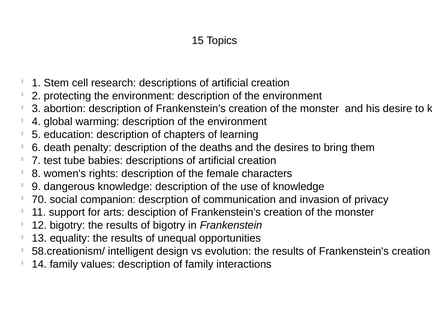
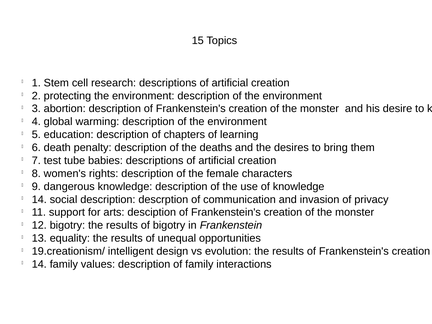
70 at (39, 199): 70 -> 14
social companion: companion -> description
58.creationism/: 58.creationism/ -> 19.creationism/
